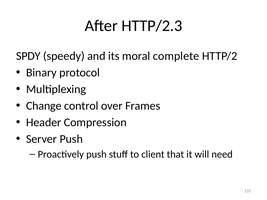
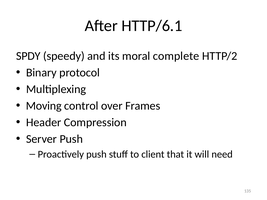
HTTP/2.3: HTTP/2.3 -> HTTP/6.1
Change: Change -> Moving
